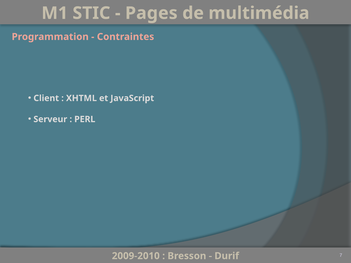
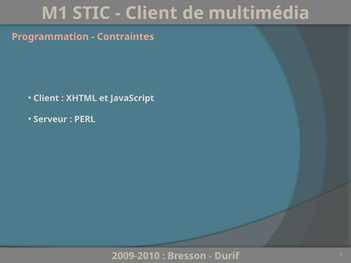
Pages at (151, 13): Pages -> Client
